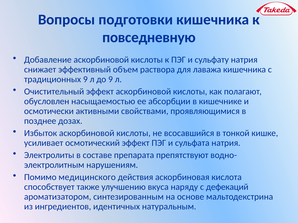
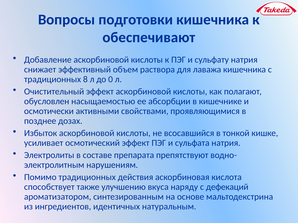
повседневную: повседневную -> обеспечивают
традиционных 9: 9 -> 8
до 9: 9 -> 0
Помимо медицинского: медицинского -> традиционных
